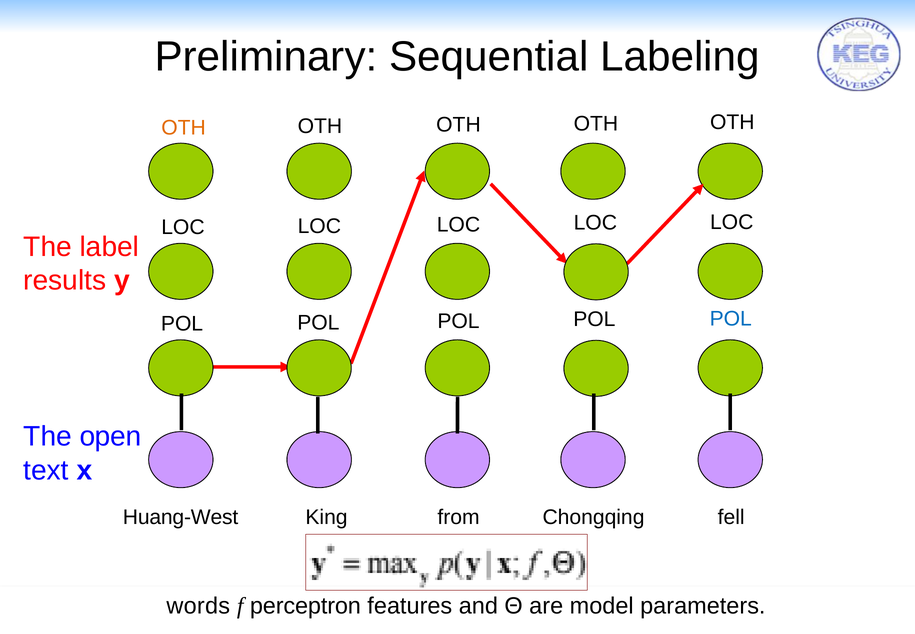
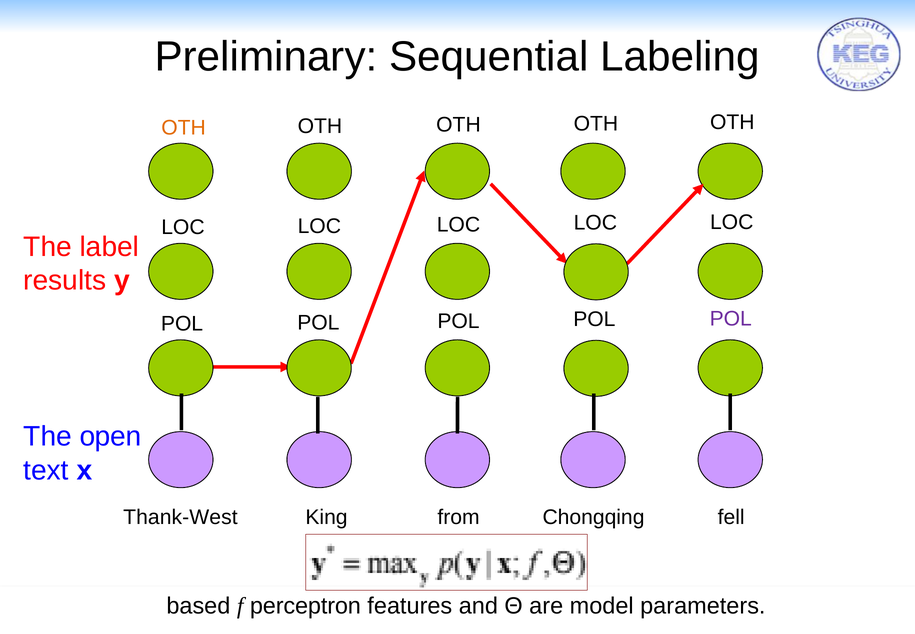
POL at (731, 318) colour: blue -> purple
Huang-West: Huang-West -> Thank-West
words: words -> based
